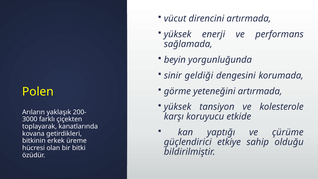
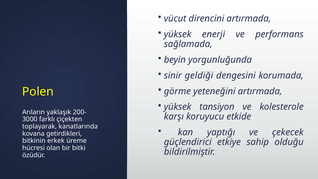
çürüme: çürüme -> çekecek
